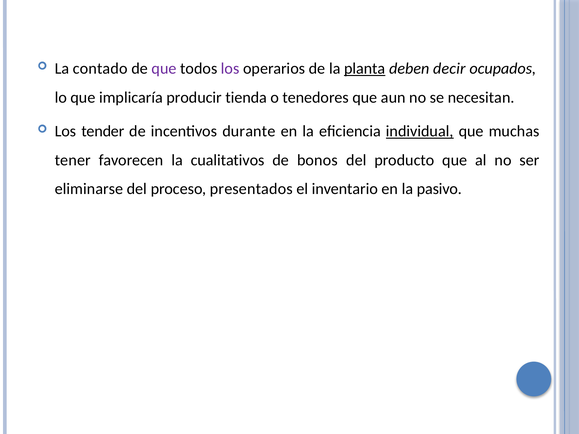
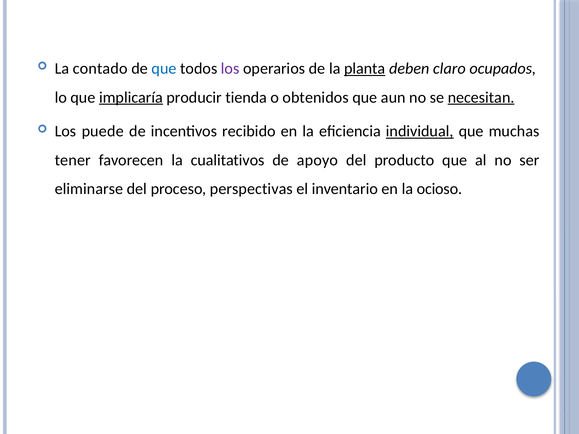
que at (164, 69) colour: purple -> blue
decir: decir -> claro
implicaría underline: none -> present
tenedores: tenedores -> obtenidos
necesitan underline: none -> present
tender: tender -> puede
durante: durante -> recibido
bonos: bonos -> apoyo
presentados: presentados -> perspectivas
pasivo: pasivo -> ocioso
